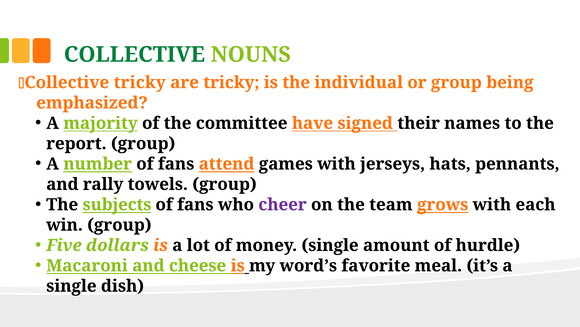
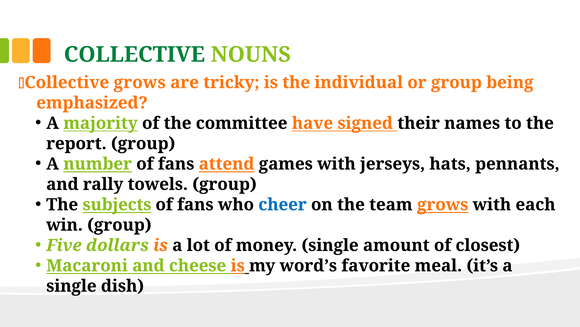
Collective tricky: tricky -> grows
cheer colour: purple -> blue
hurdle: hurdle -> closest
